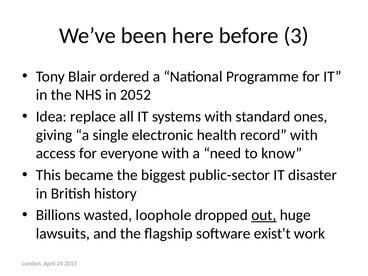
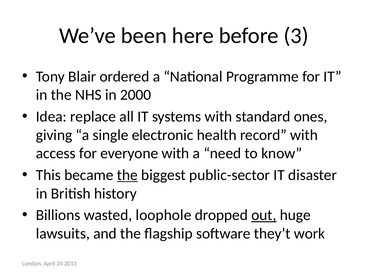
2052: 2052 -> 2000
the at (127, 175) underline: none -> present
exist’t: exist’t -> they’t
